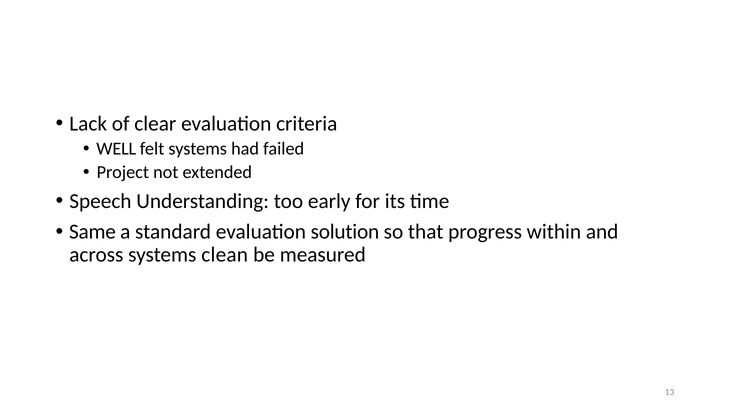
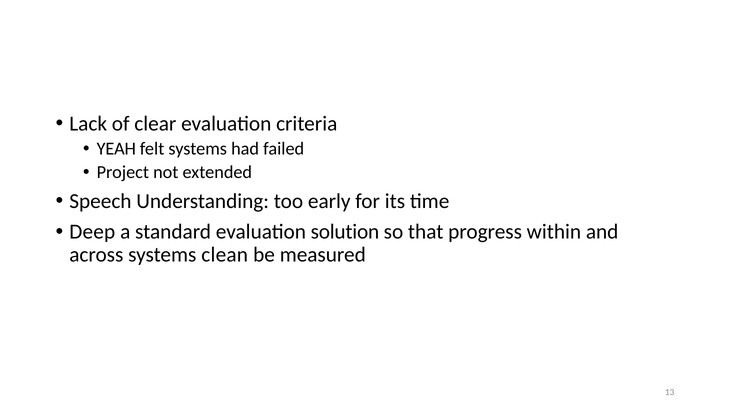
WELL: WELL -> YEAH
Same: Same -> Deep
